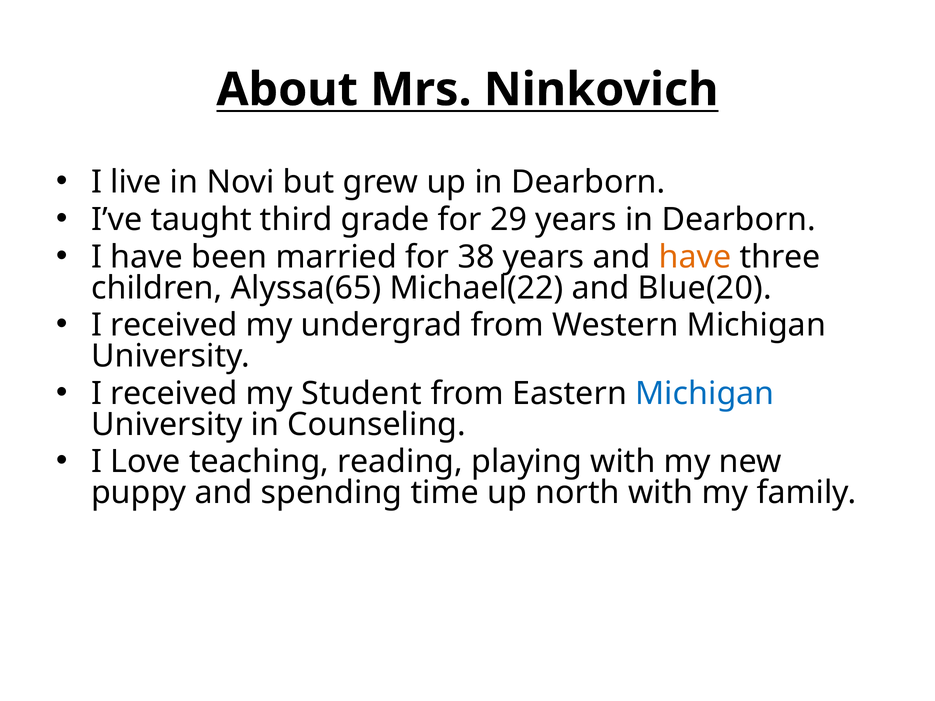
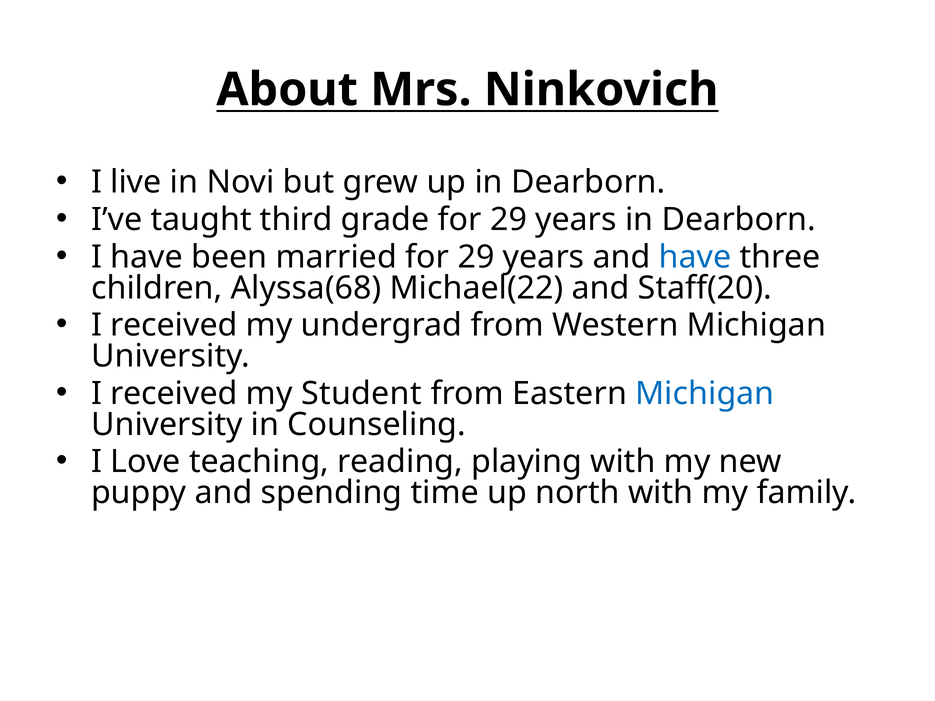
married for 38: 38 -> 29
have at (695, 257) colour: orange -> blue
Alyssa(65: Alyssa(65 -> Alyssa(68
Blue(20: Blue(20 -> Staff(20
